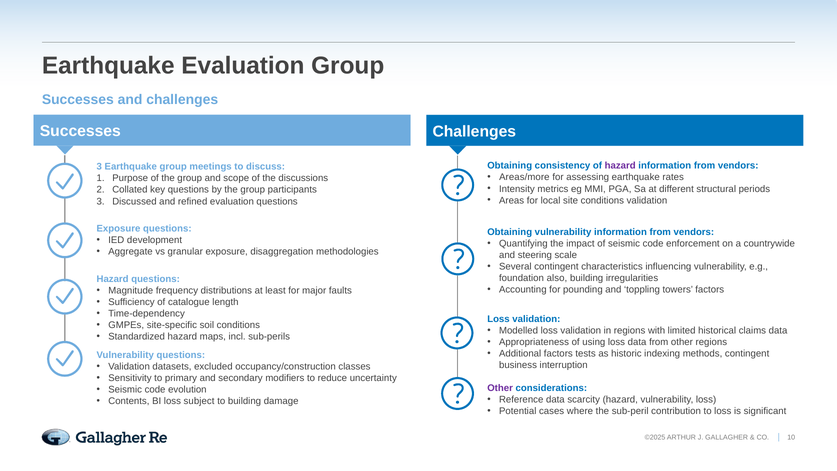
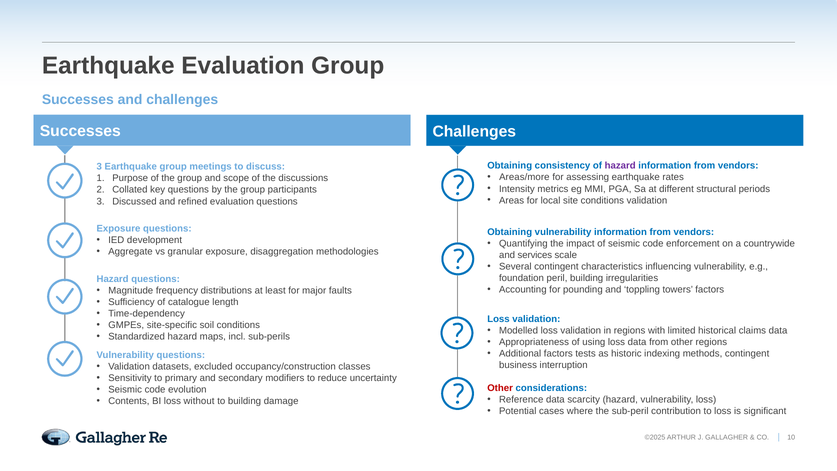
steering: steering -> services
also: also -> peril
Other at (500, 388) colour: purple -> red
subject: subject -> without
